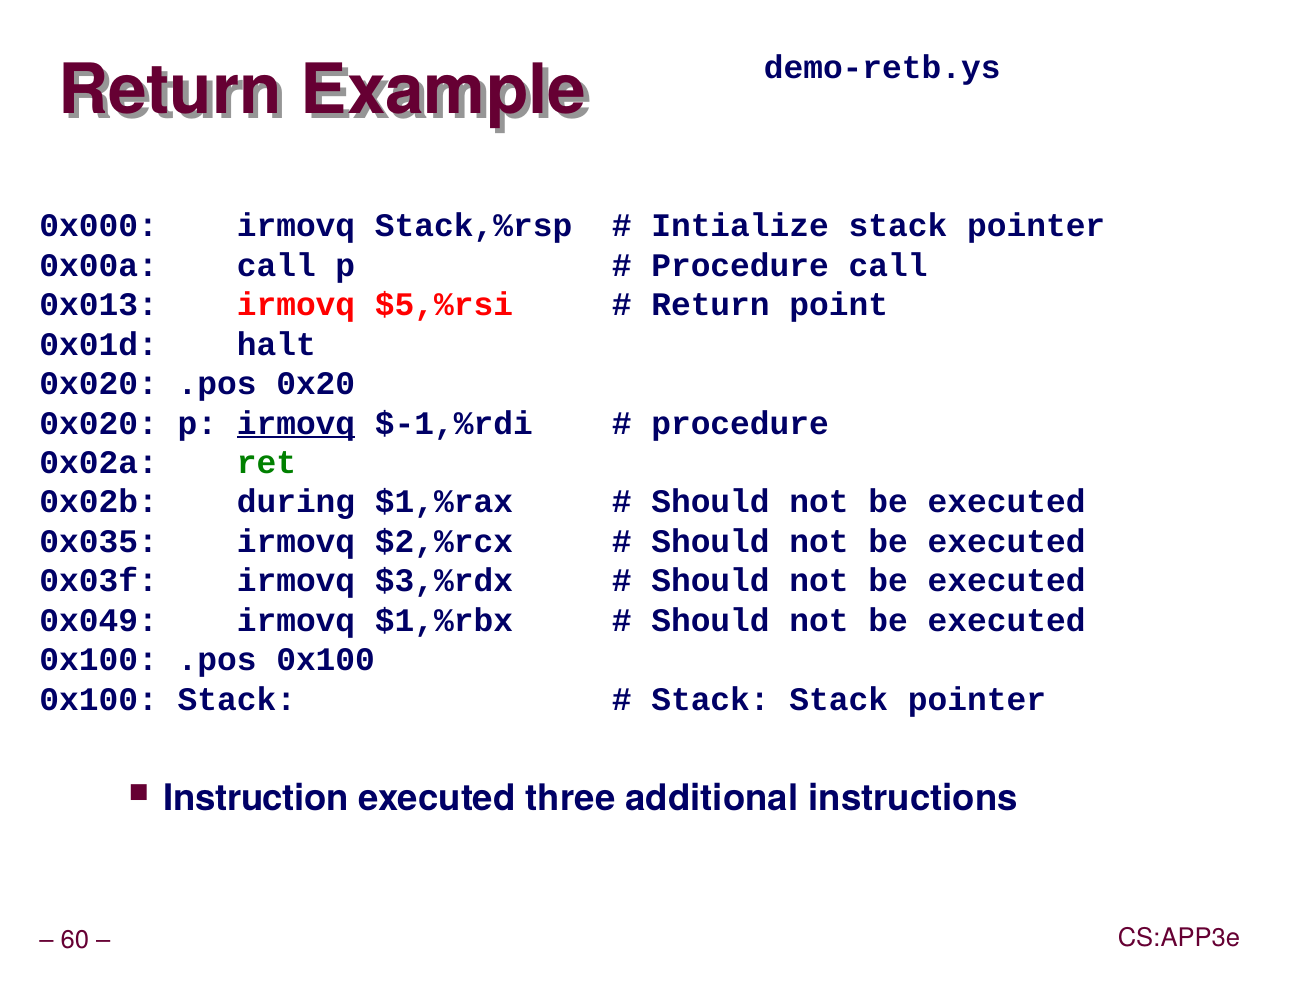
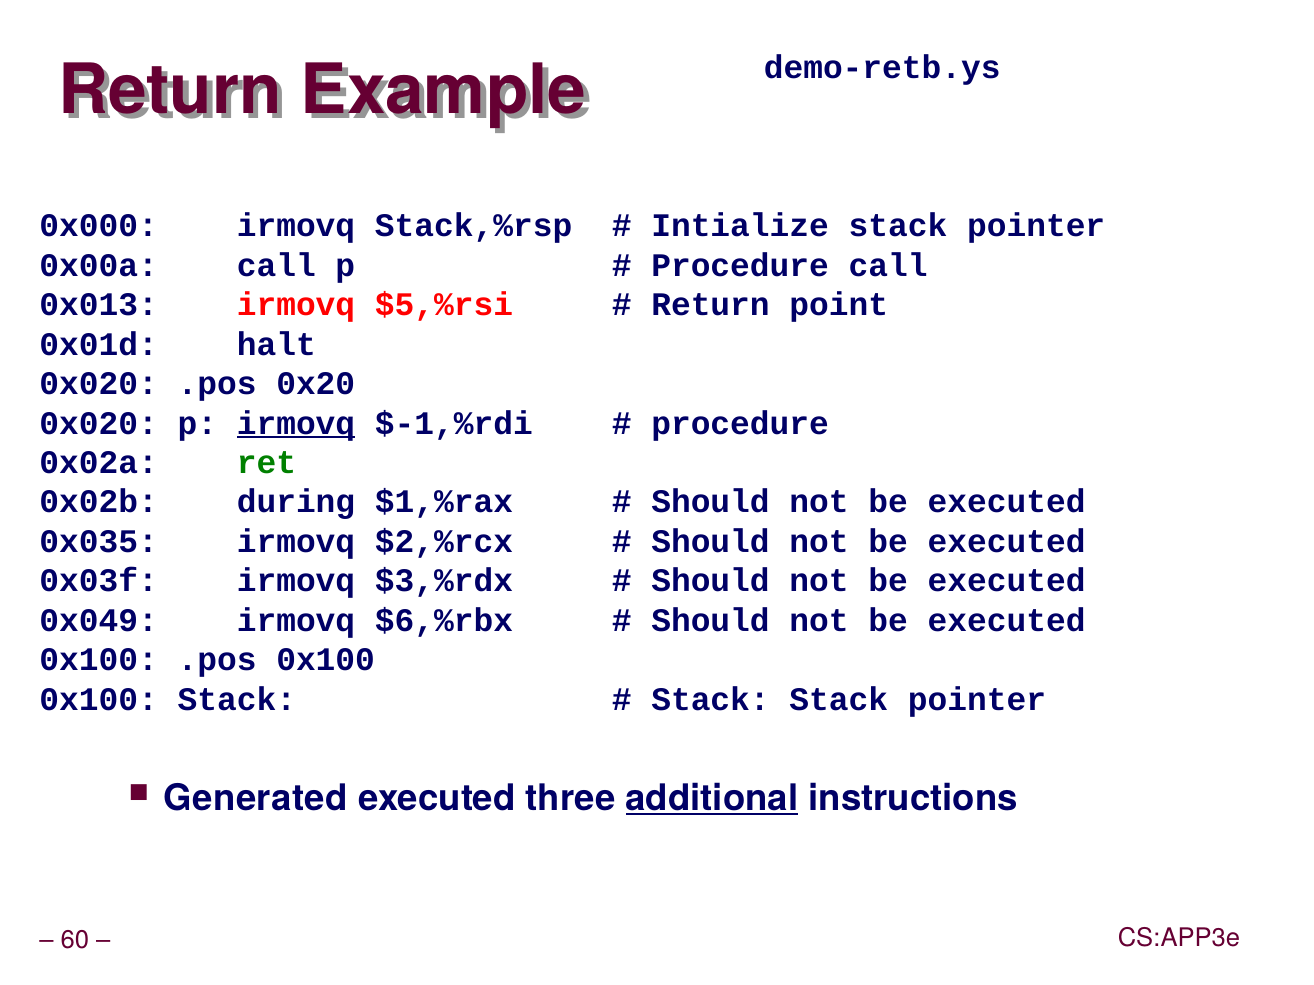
$1,%rbx: $1,%rbx -> $6,%rbx
Instruction: Instruction -> Generated
additional underline: none -> present
